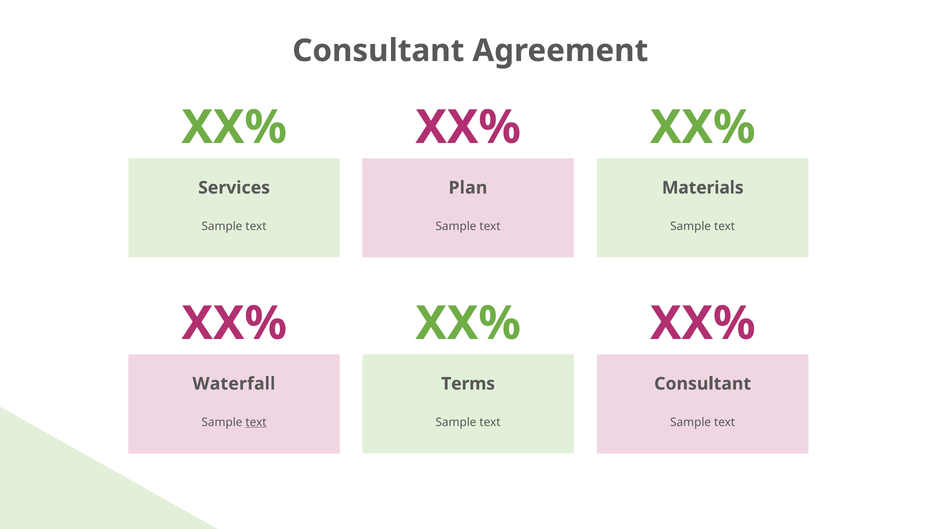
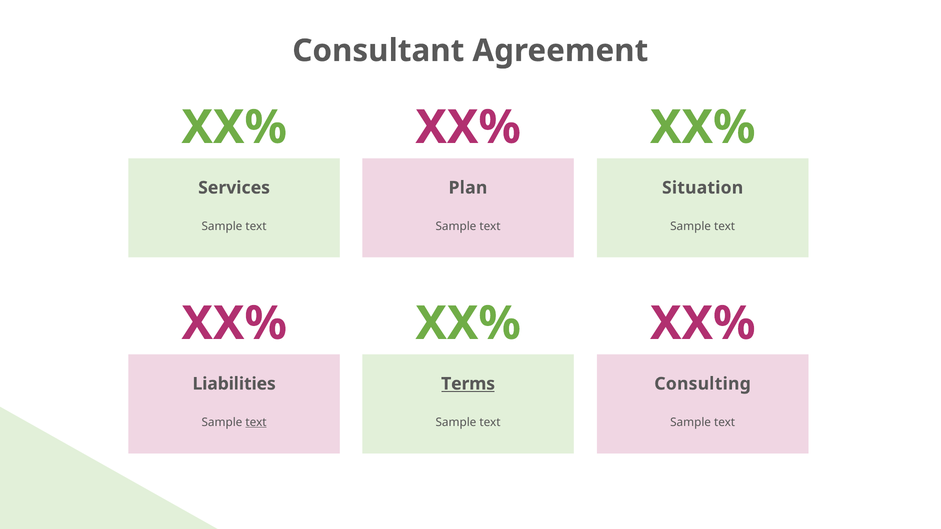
Materials: Materials -> Situation
Waterfall: Waterfall -> Liabilities
Terms underline: none -> present
Consultant at (703, 384): Consultant -> Consulting
